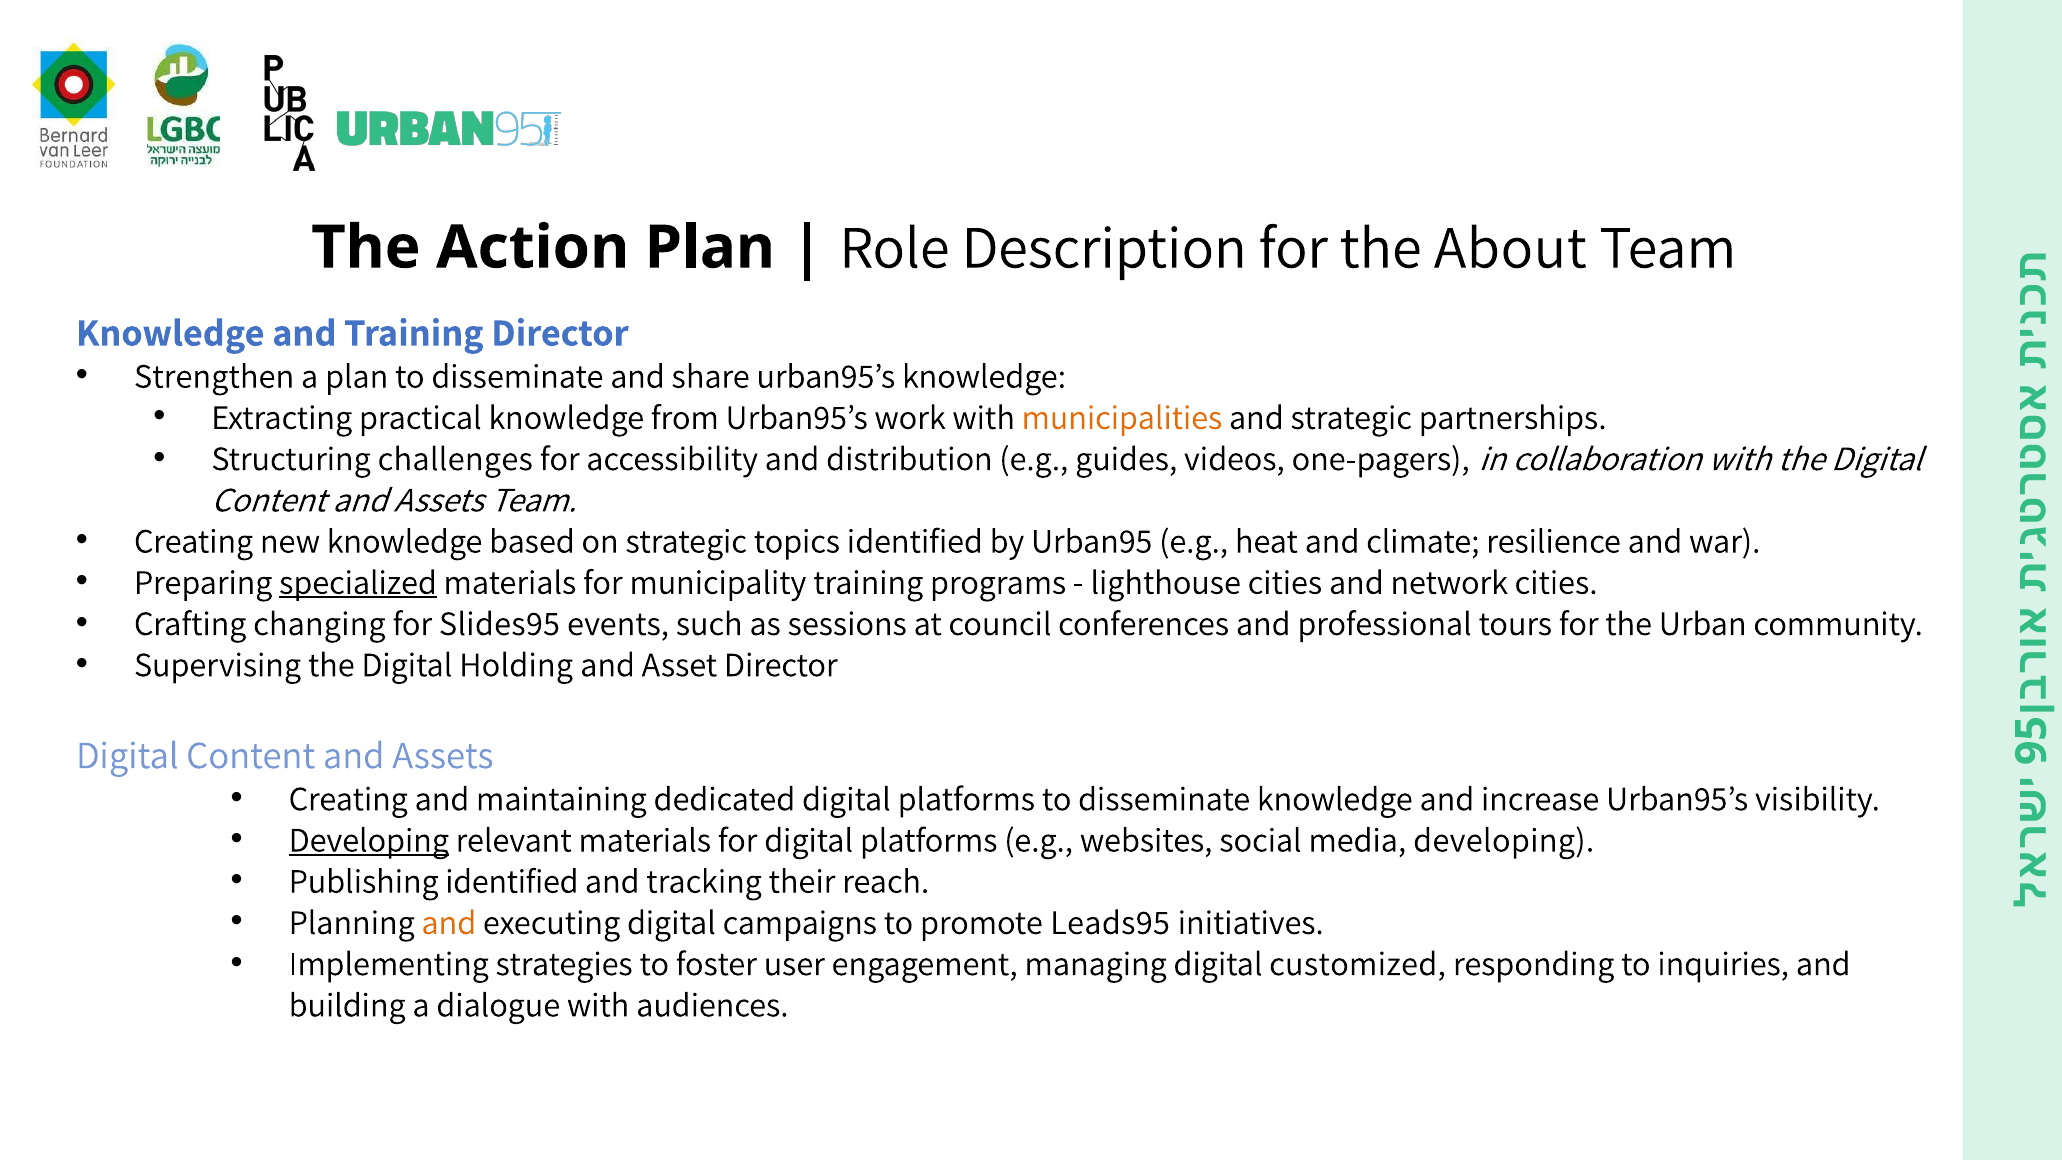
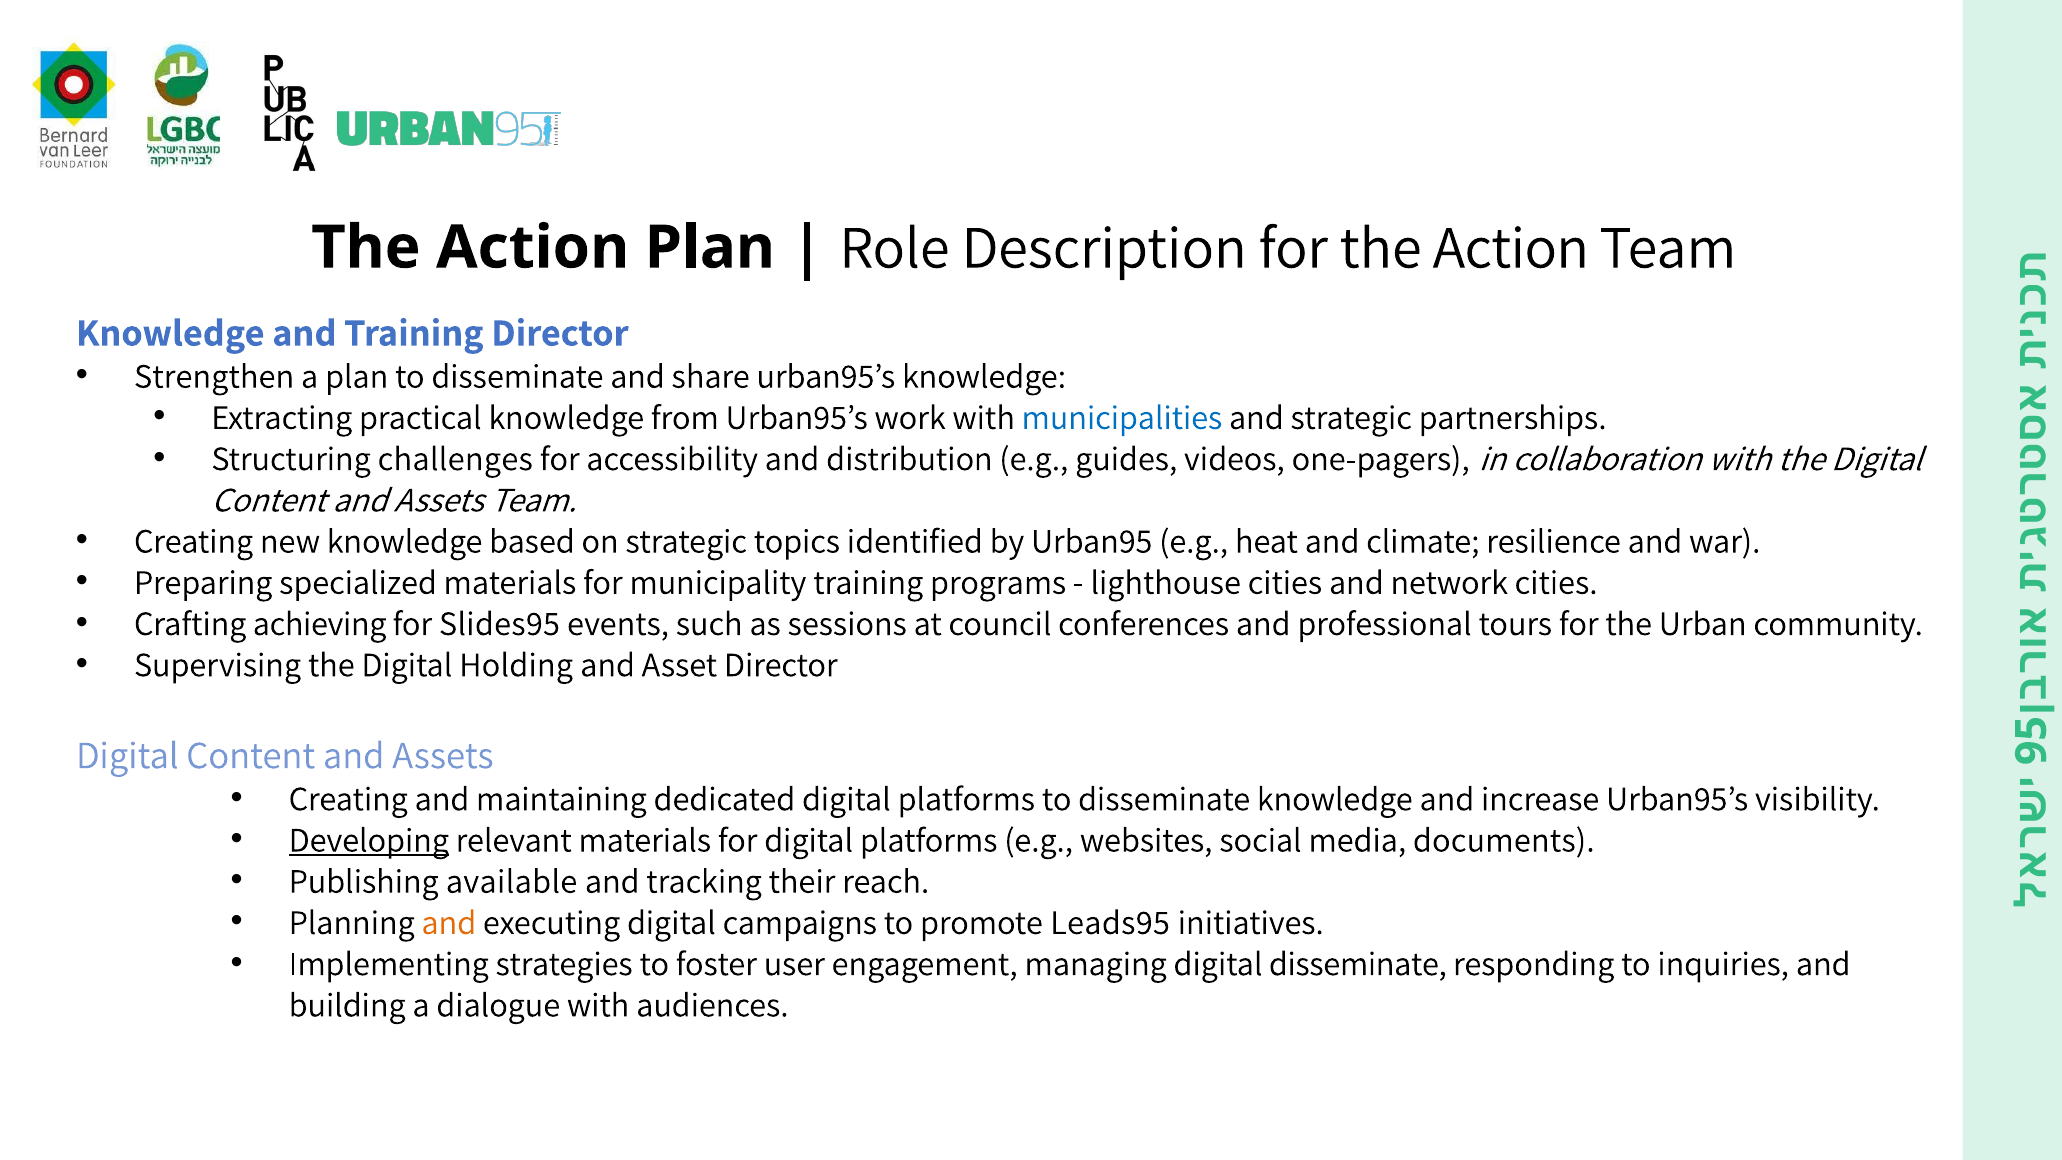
for the About: About -> Action
municipalities colour: orange -> blue
specialized underline: present -> none
changing: changing -> achieving
media developing: developing -> documents
Publishing identified: identified -> available
digital customized: customized -> disseminate
